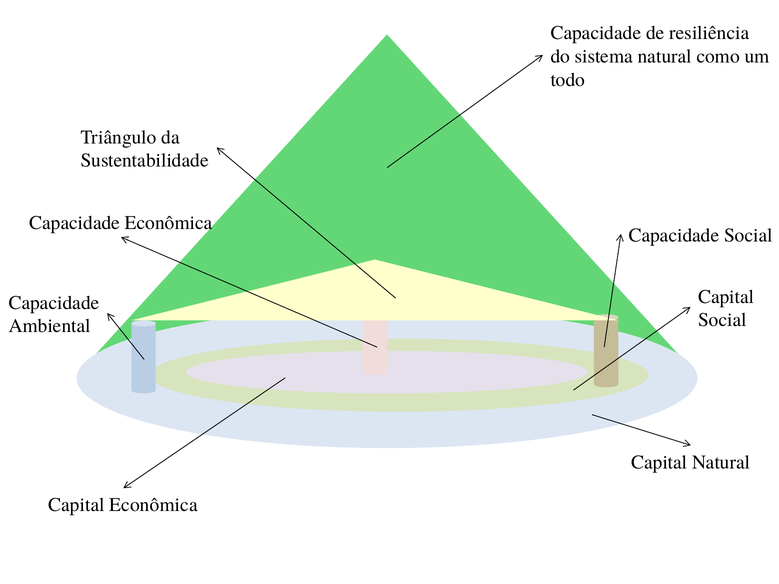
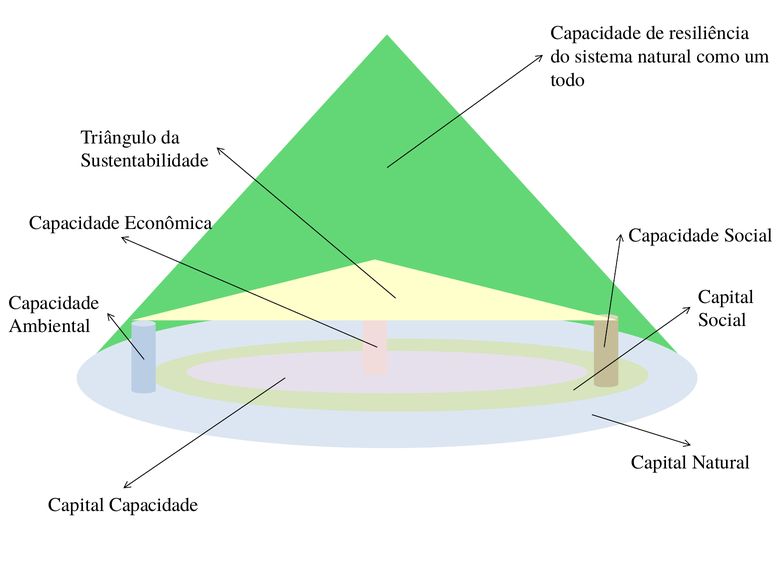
Capital Econômica: Econômica -> Capacidade
